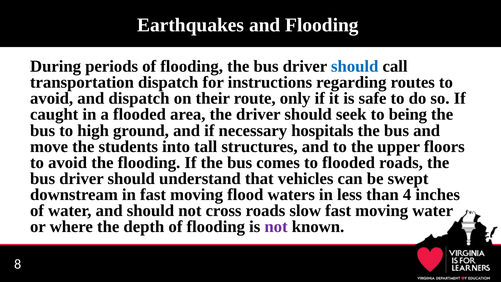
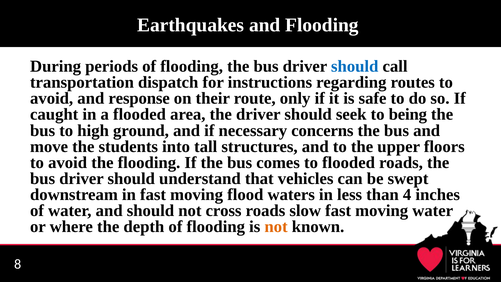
and dispatch: dispatch -> response
hospitals: hospitals -> concerns
not at (276, 227) colour: purple -> orange
